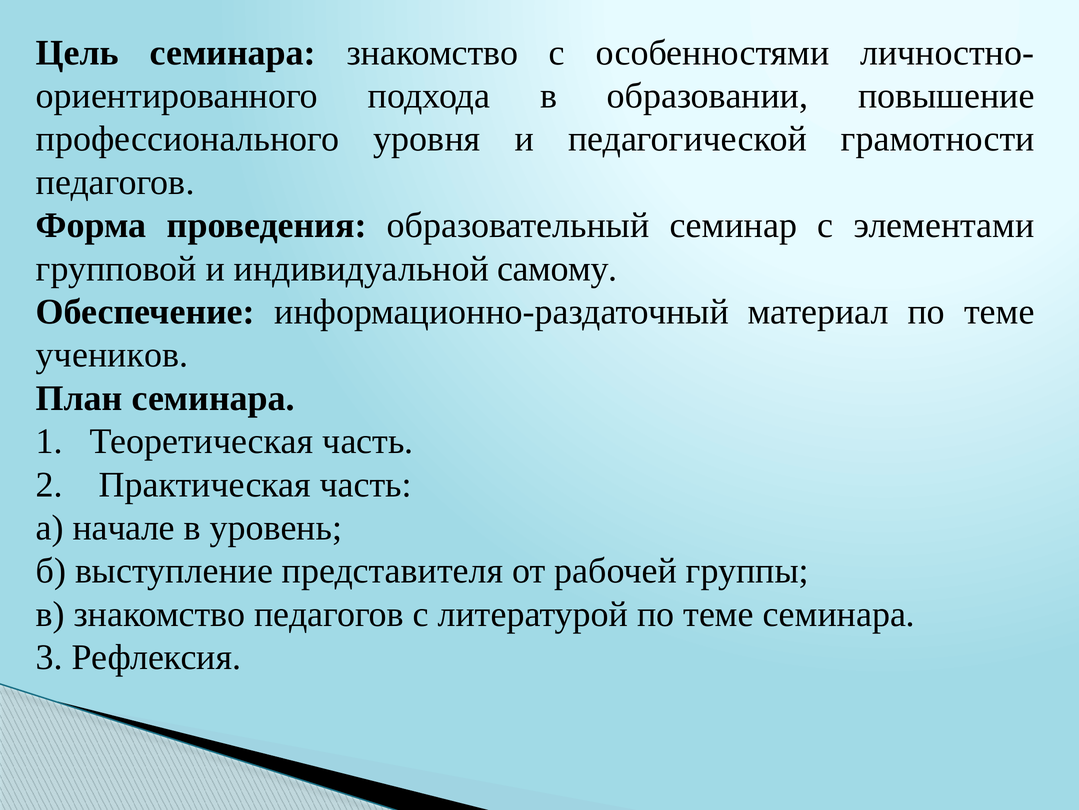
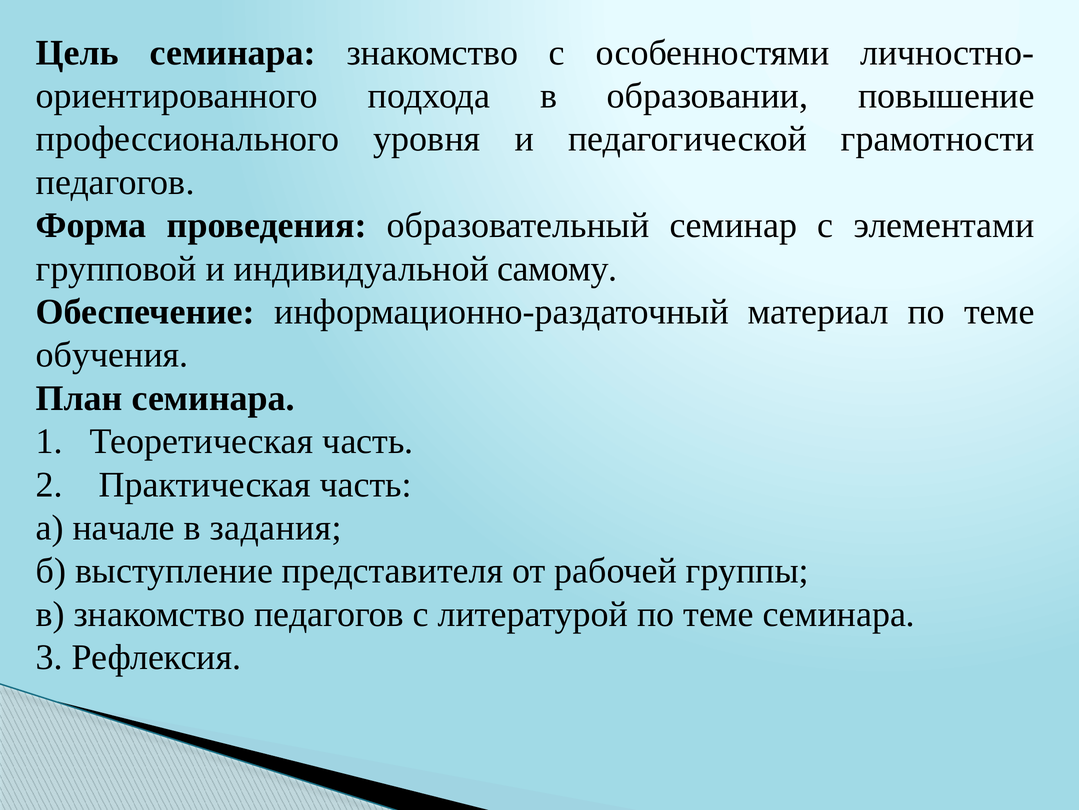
учеников: учеников -> обучения
уровень: уровень -> задания
